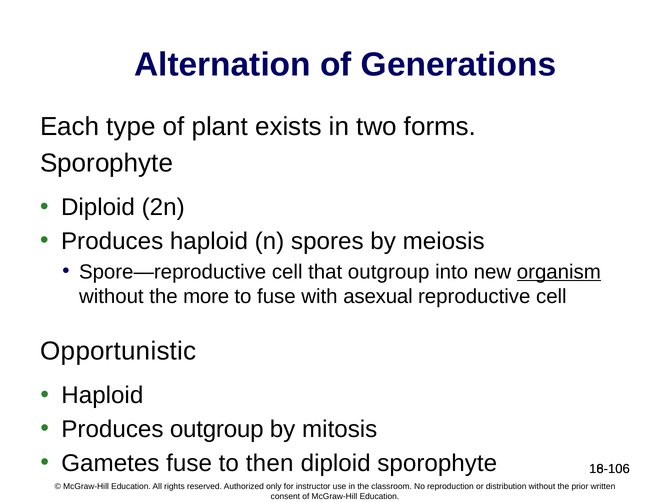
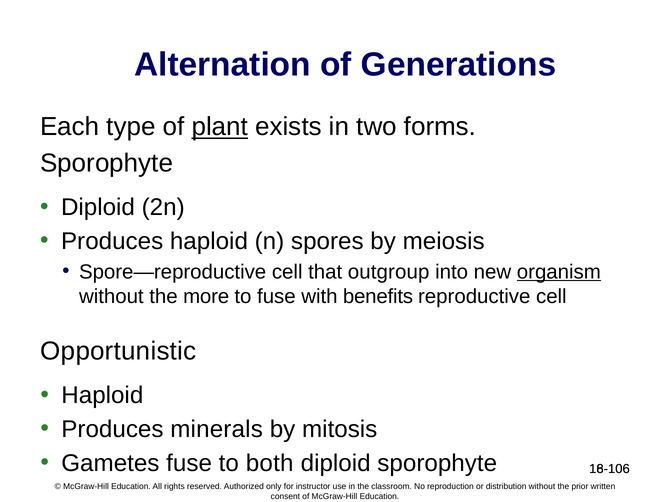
plant underline: none -> present
asexual: asexual -> benefits
Produces outgroup: outgroup -> minerals
then: then -> both
